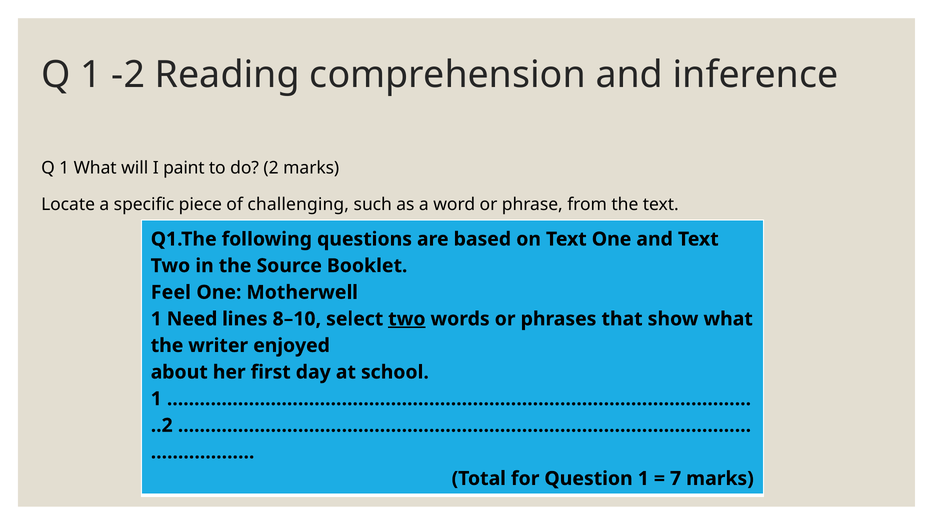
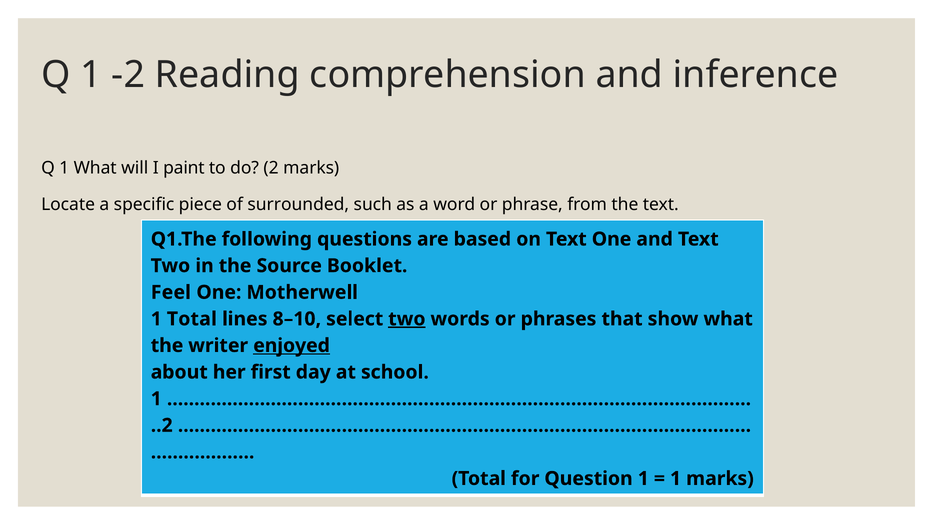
challenging: challenging -> surrounded
1 Need: Need -> Total
enjoyed underline: none -> present
7 at (676, 478): 7 -> 1
